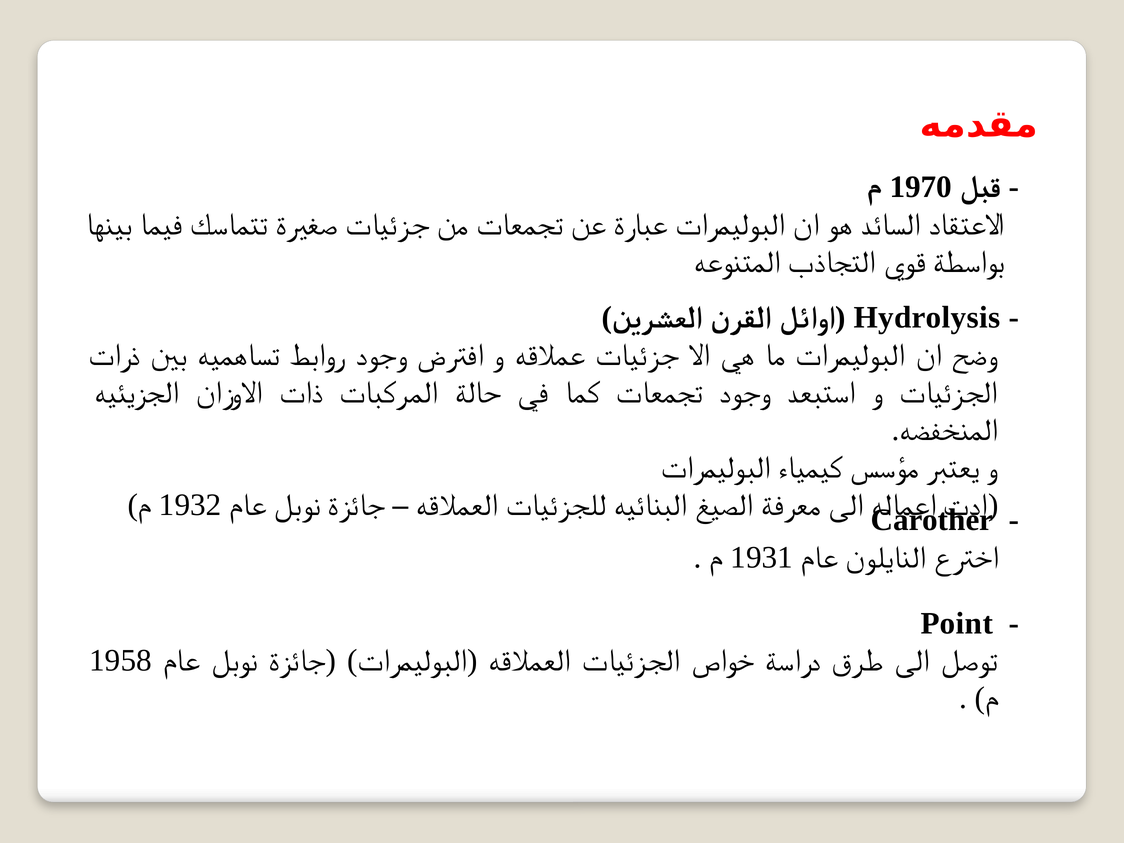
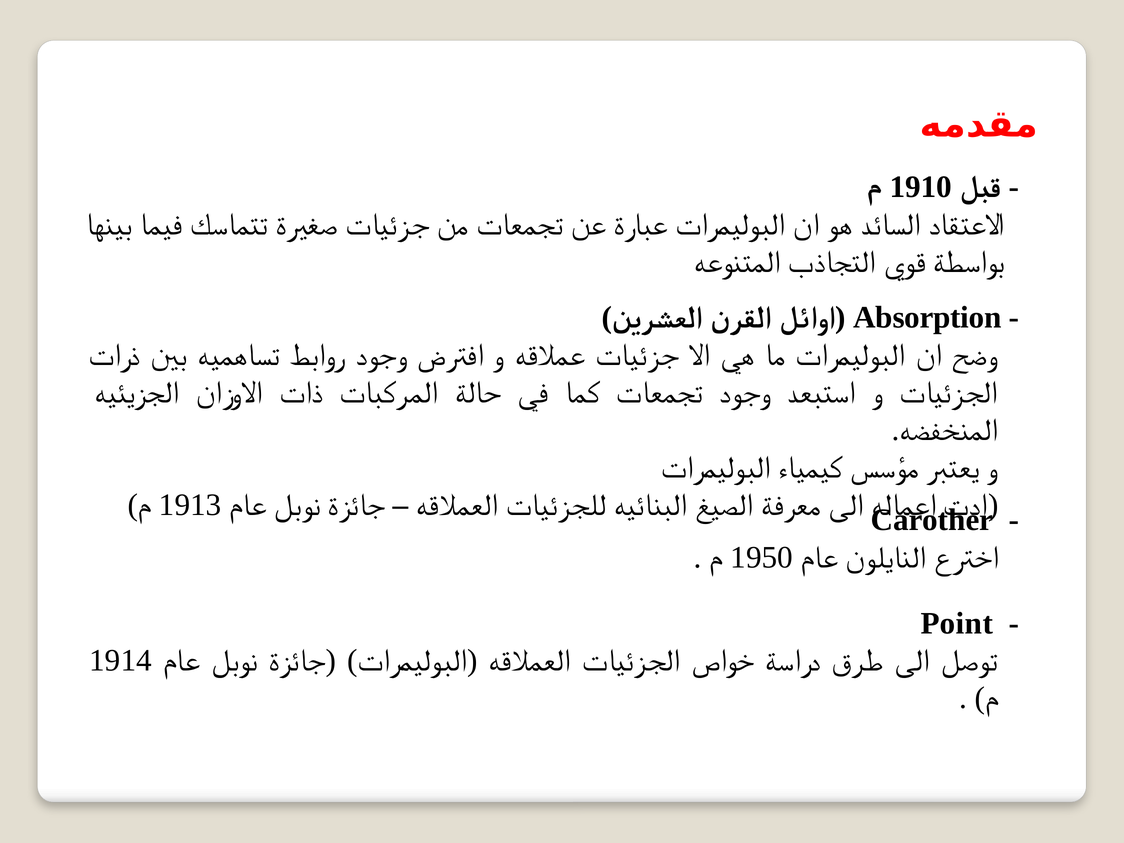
1970: 1970 -> 1910
Hydrolysis: Hydrolysis -> Absorption
1932: 1932 -> 1913
1931: 1931 -> 1950
1958: 1958 -> 1914
